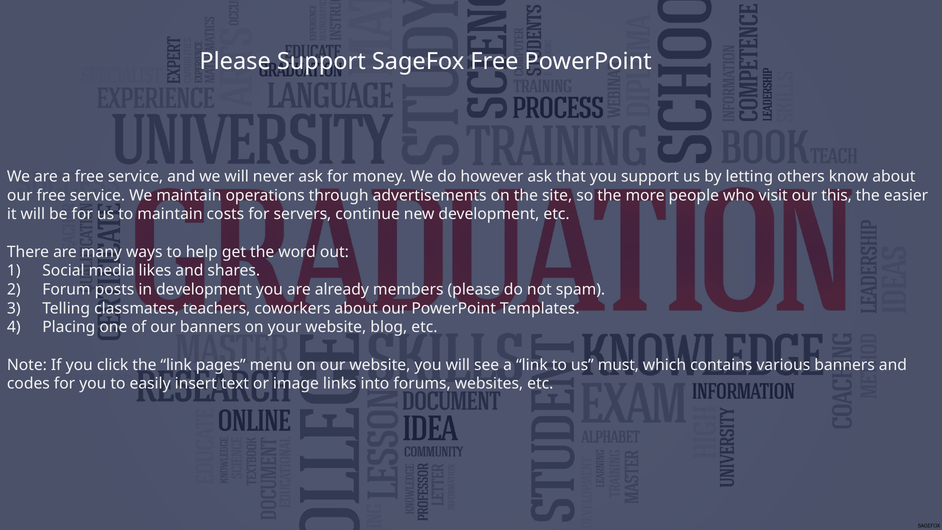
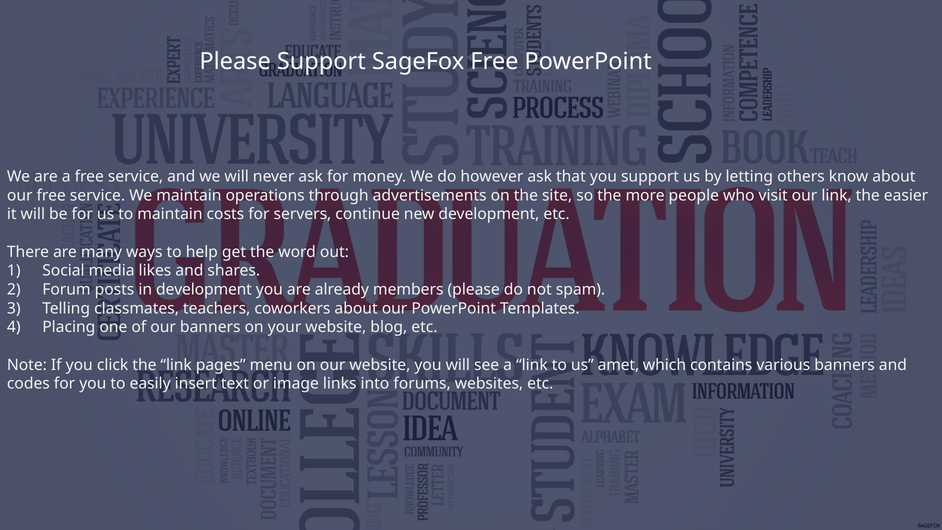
our this: this -> link
must: must -> amet
